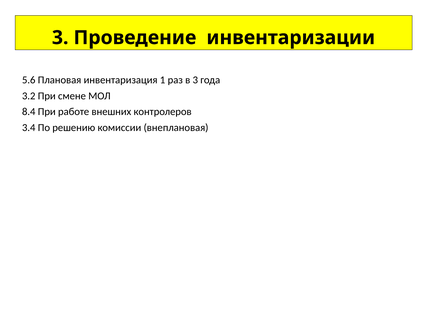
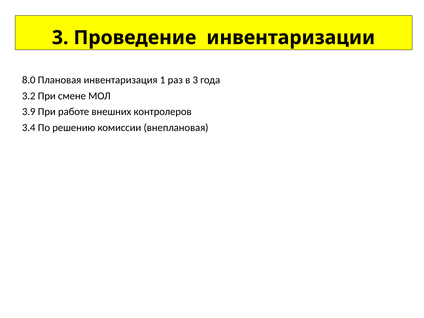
5.6: 5.6 -> 8.0
8.4: 8.4 -> 3.9
